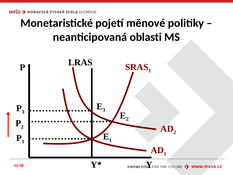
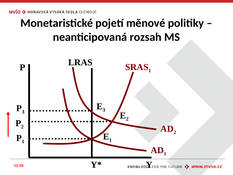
oblasti: oblasti -> rozsah
